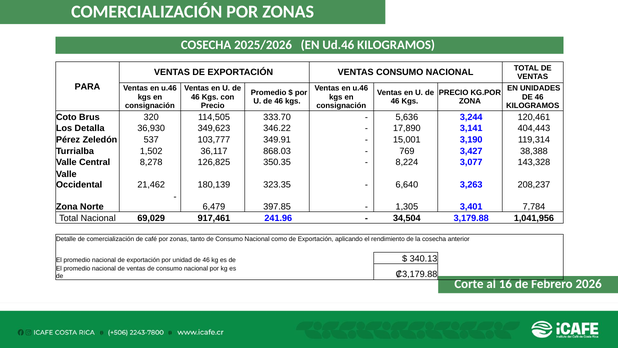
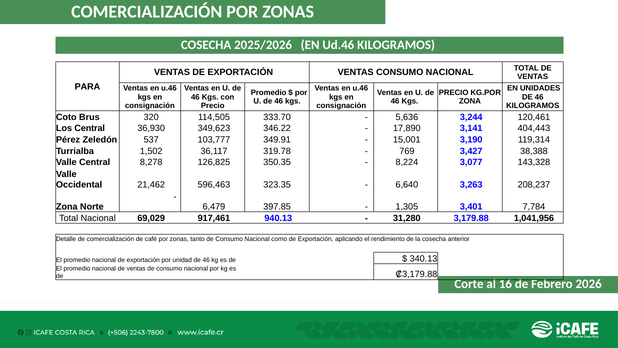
Los Detalla: Detalla -> Central
868.03: 868.03 -> 319.78
180,139: 180,139 -> 596,463
241.96: 241.96 -> 940.13
34,504: 34,504 -> 31,280
